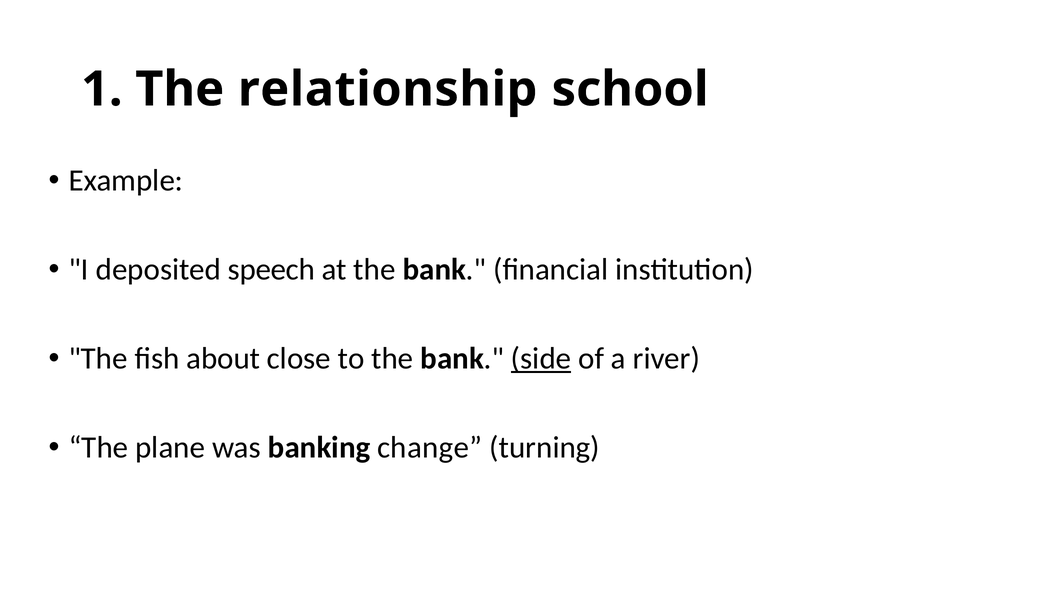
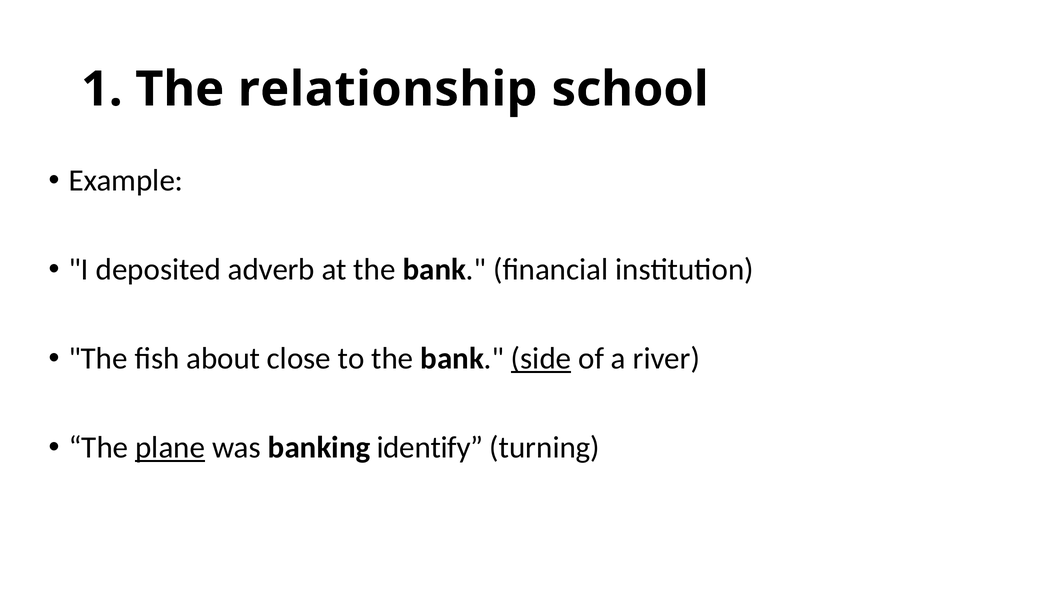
speech: speech -> adverb
plane underline: none -> present
change: change -> identify
